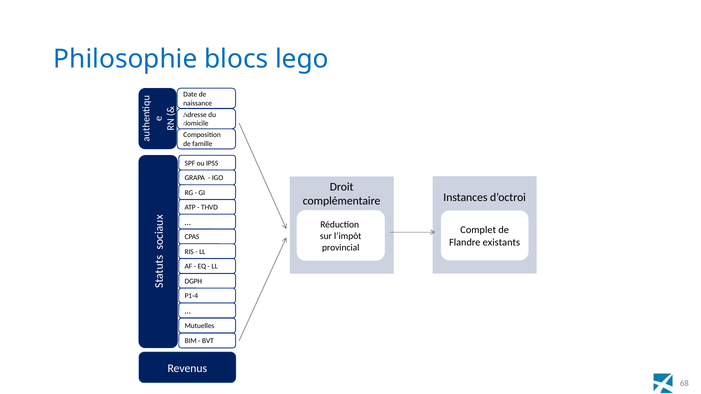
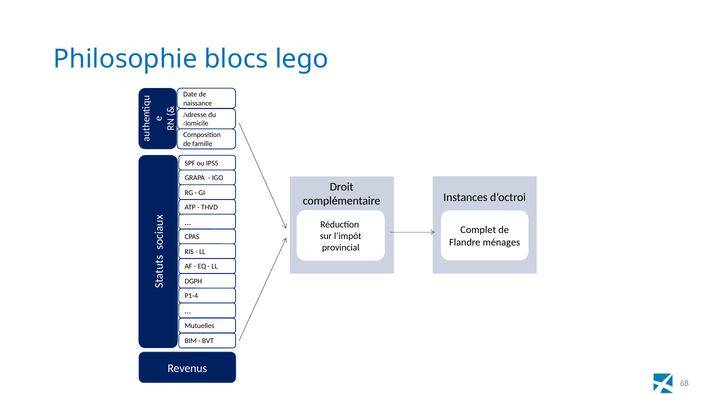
existants: existants -> ménages
